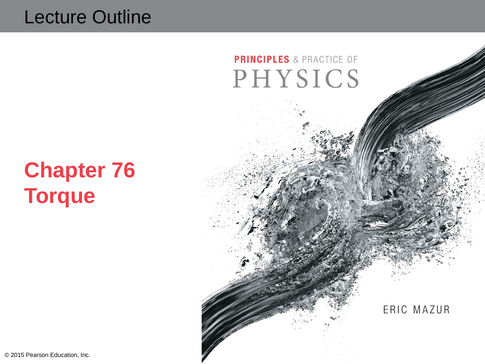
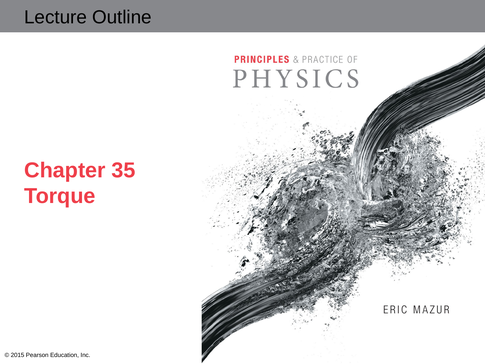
76: 76 -> 35
